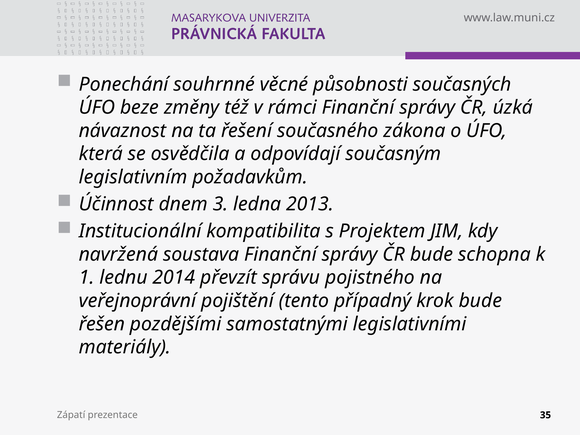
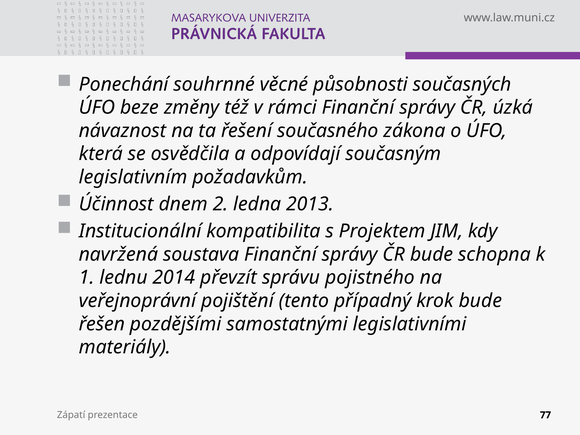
3: 3 -> 2
35: 35 -> 77
